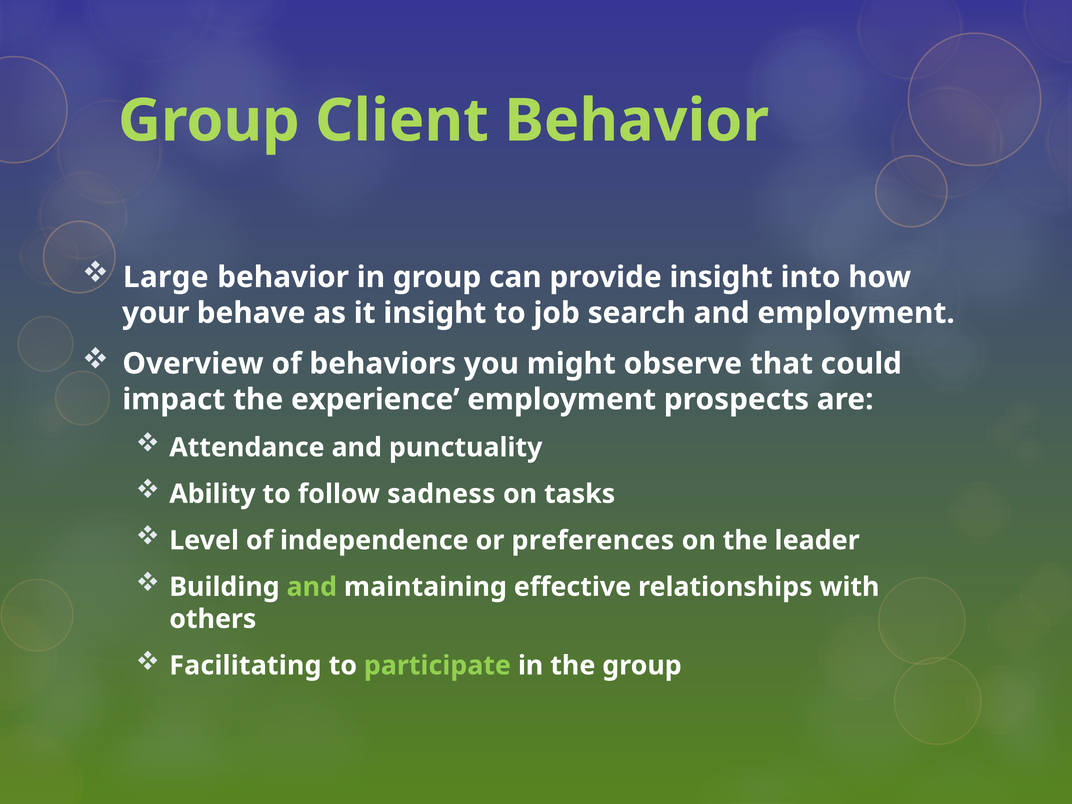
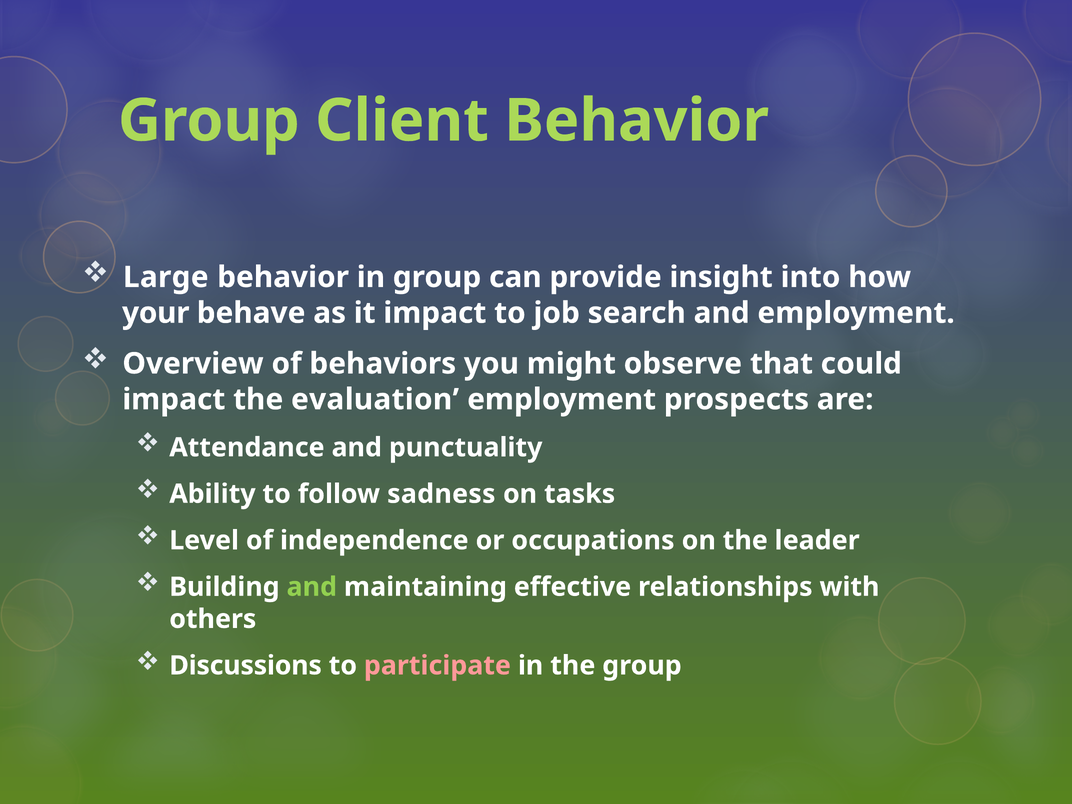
it insight: insight -> impact
experience: experience -> evaluation
preferences: preferences -> occupations
Facilitating: Facilitating -> Discussions
participate colour: light green -> pink
